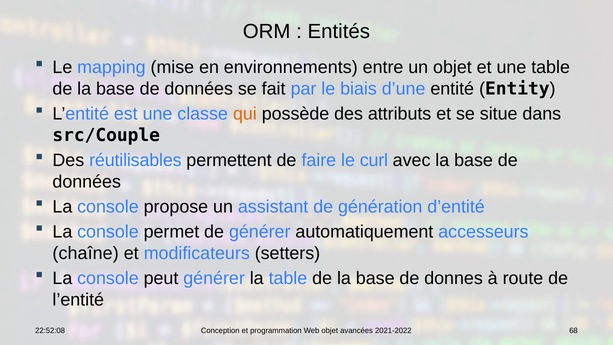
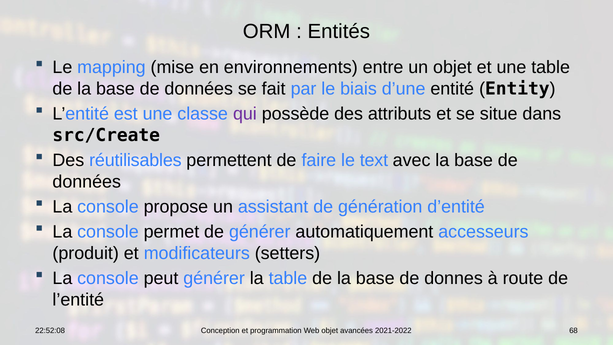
qui colour: orange -> purple
src/Couple: src/Couple -> src/Create
curl: curl -> text
chaîne: chaîne -> produit
